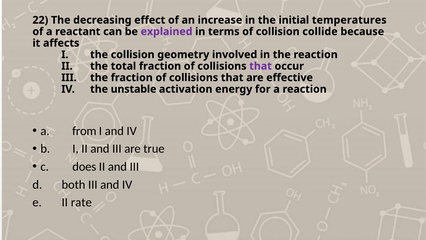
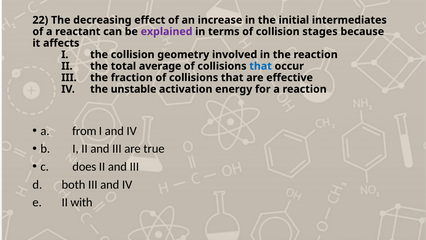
temperatures: temperatures -> intermediates
collide: collide -> stages
total fraction: fraction -> average
that at (261, 66) colour: purple -> blue
rate: rate -> with
